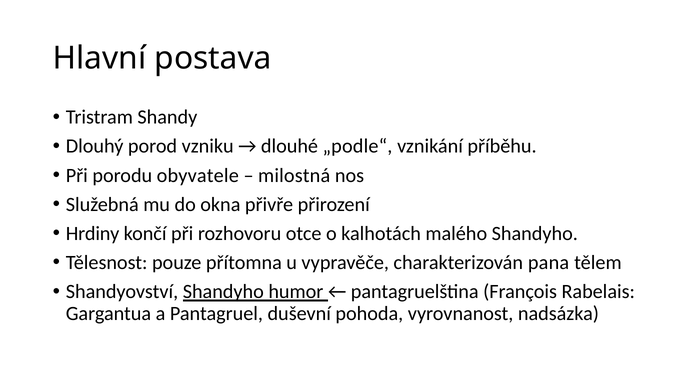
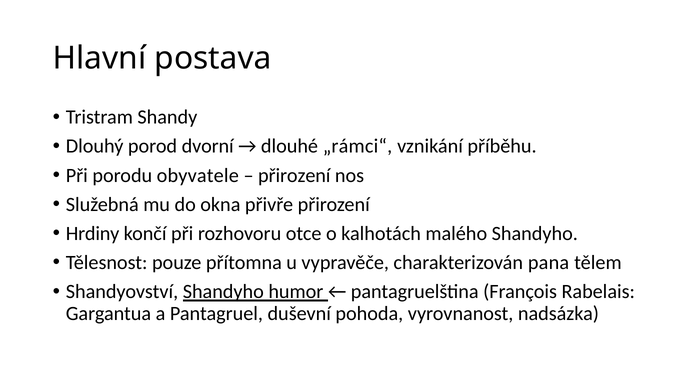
vzniku: vzniku -> dvorní
„podle“: „podle“ -> „rámci“
milostná at (294, 175): milostná -> přirození
